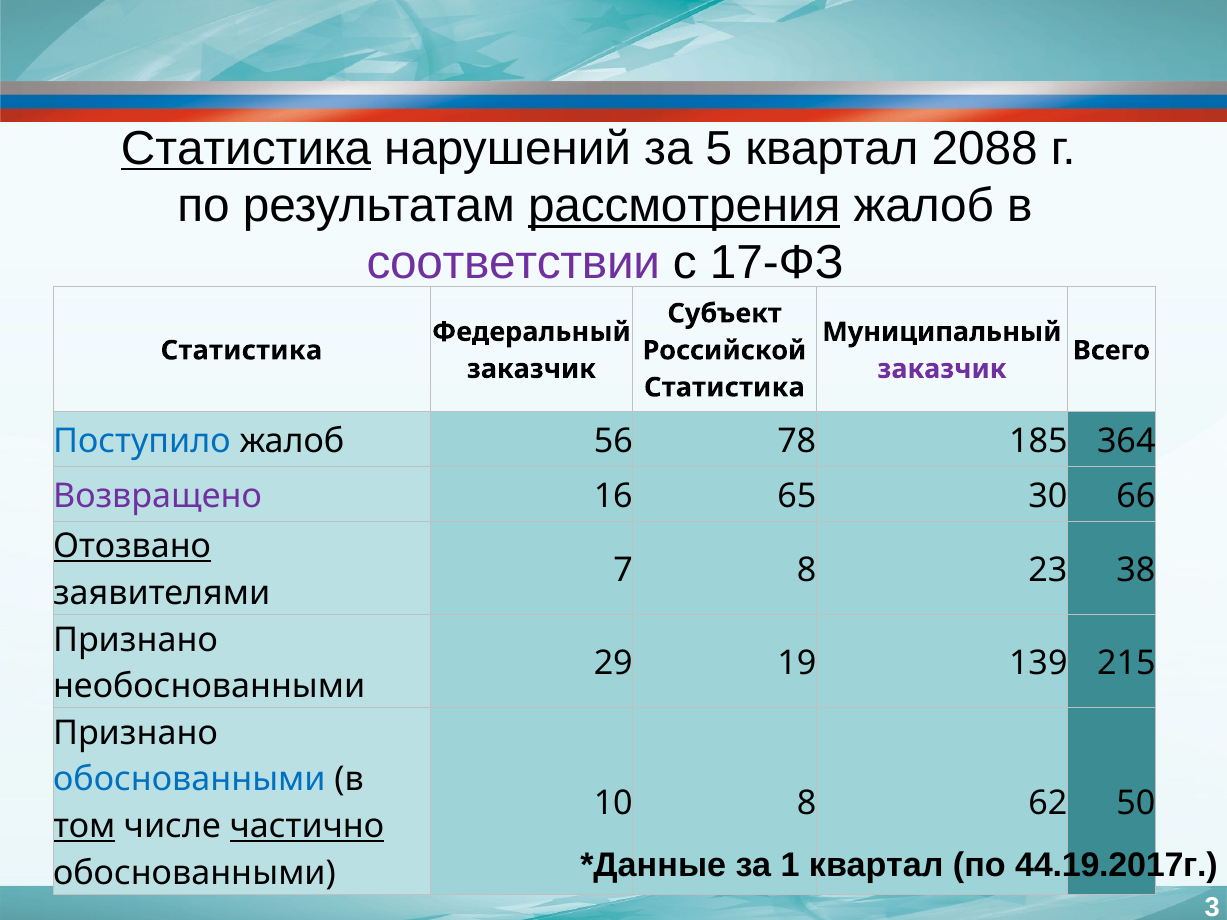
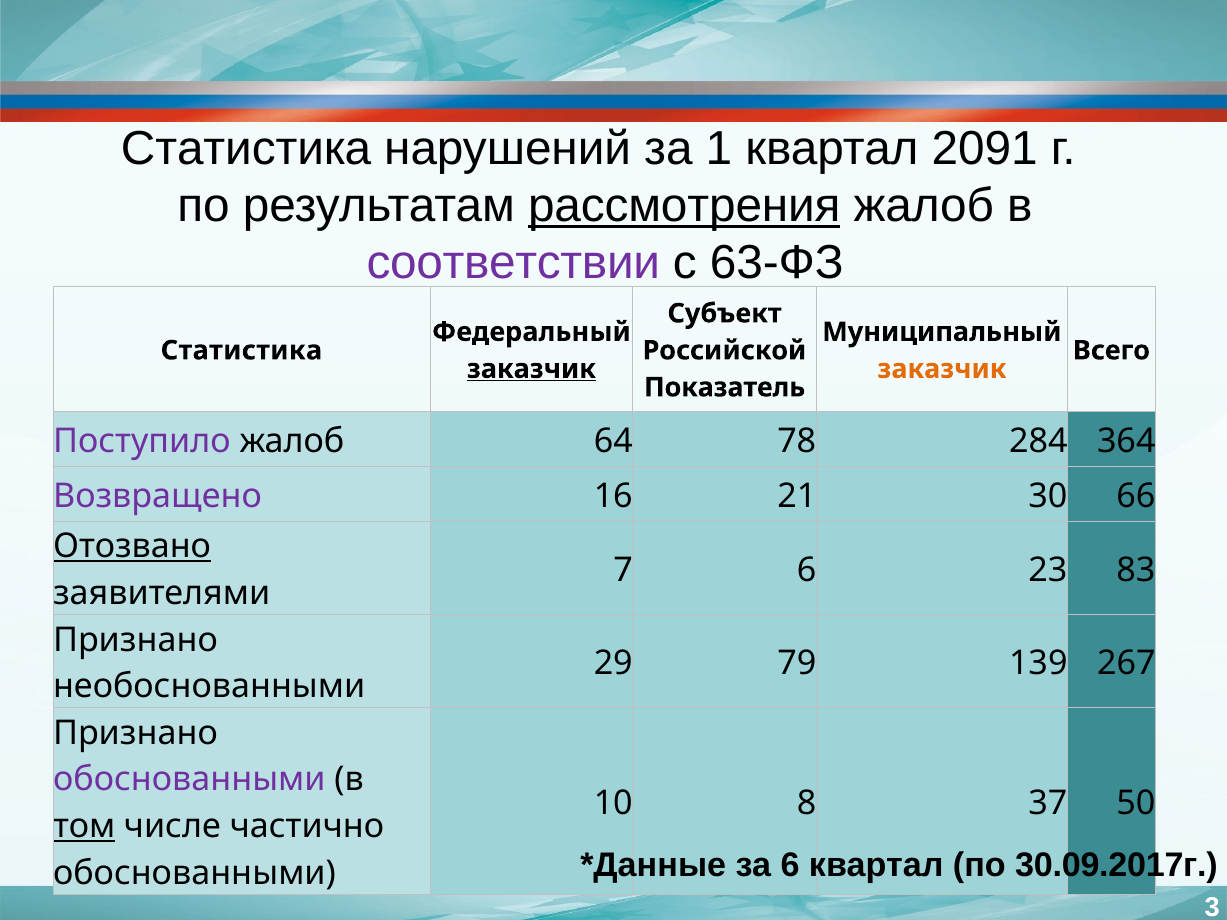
Статистика at (246, 149) underline: present -> none
5: 5 -> 1
2088: 2088 -> 2091
17-ФЗ: 17-ФЗ -> 63-ФЗ
заказчик at (531, 369) underline: none -> present
заказчик at (942, 369) colour: purple -> orange
Статистика at (724, 388): Статистика -> Показатель
Поступило colour: blue -> purple
56: 56 -> 64
185: 185 -> 284
65: 65 -> 21
7 8: 8 -> 6
38: 38 -> 83
19: 19 -> 79
215: 215 -> 267
обоснованными at (189, 780) colour: blue -> purple
62: 62 -> 37
частично underline: present -> none
за 1: 1 -> 6
44.19.2017г: 44.19.2017г -> 30.09.2017г
